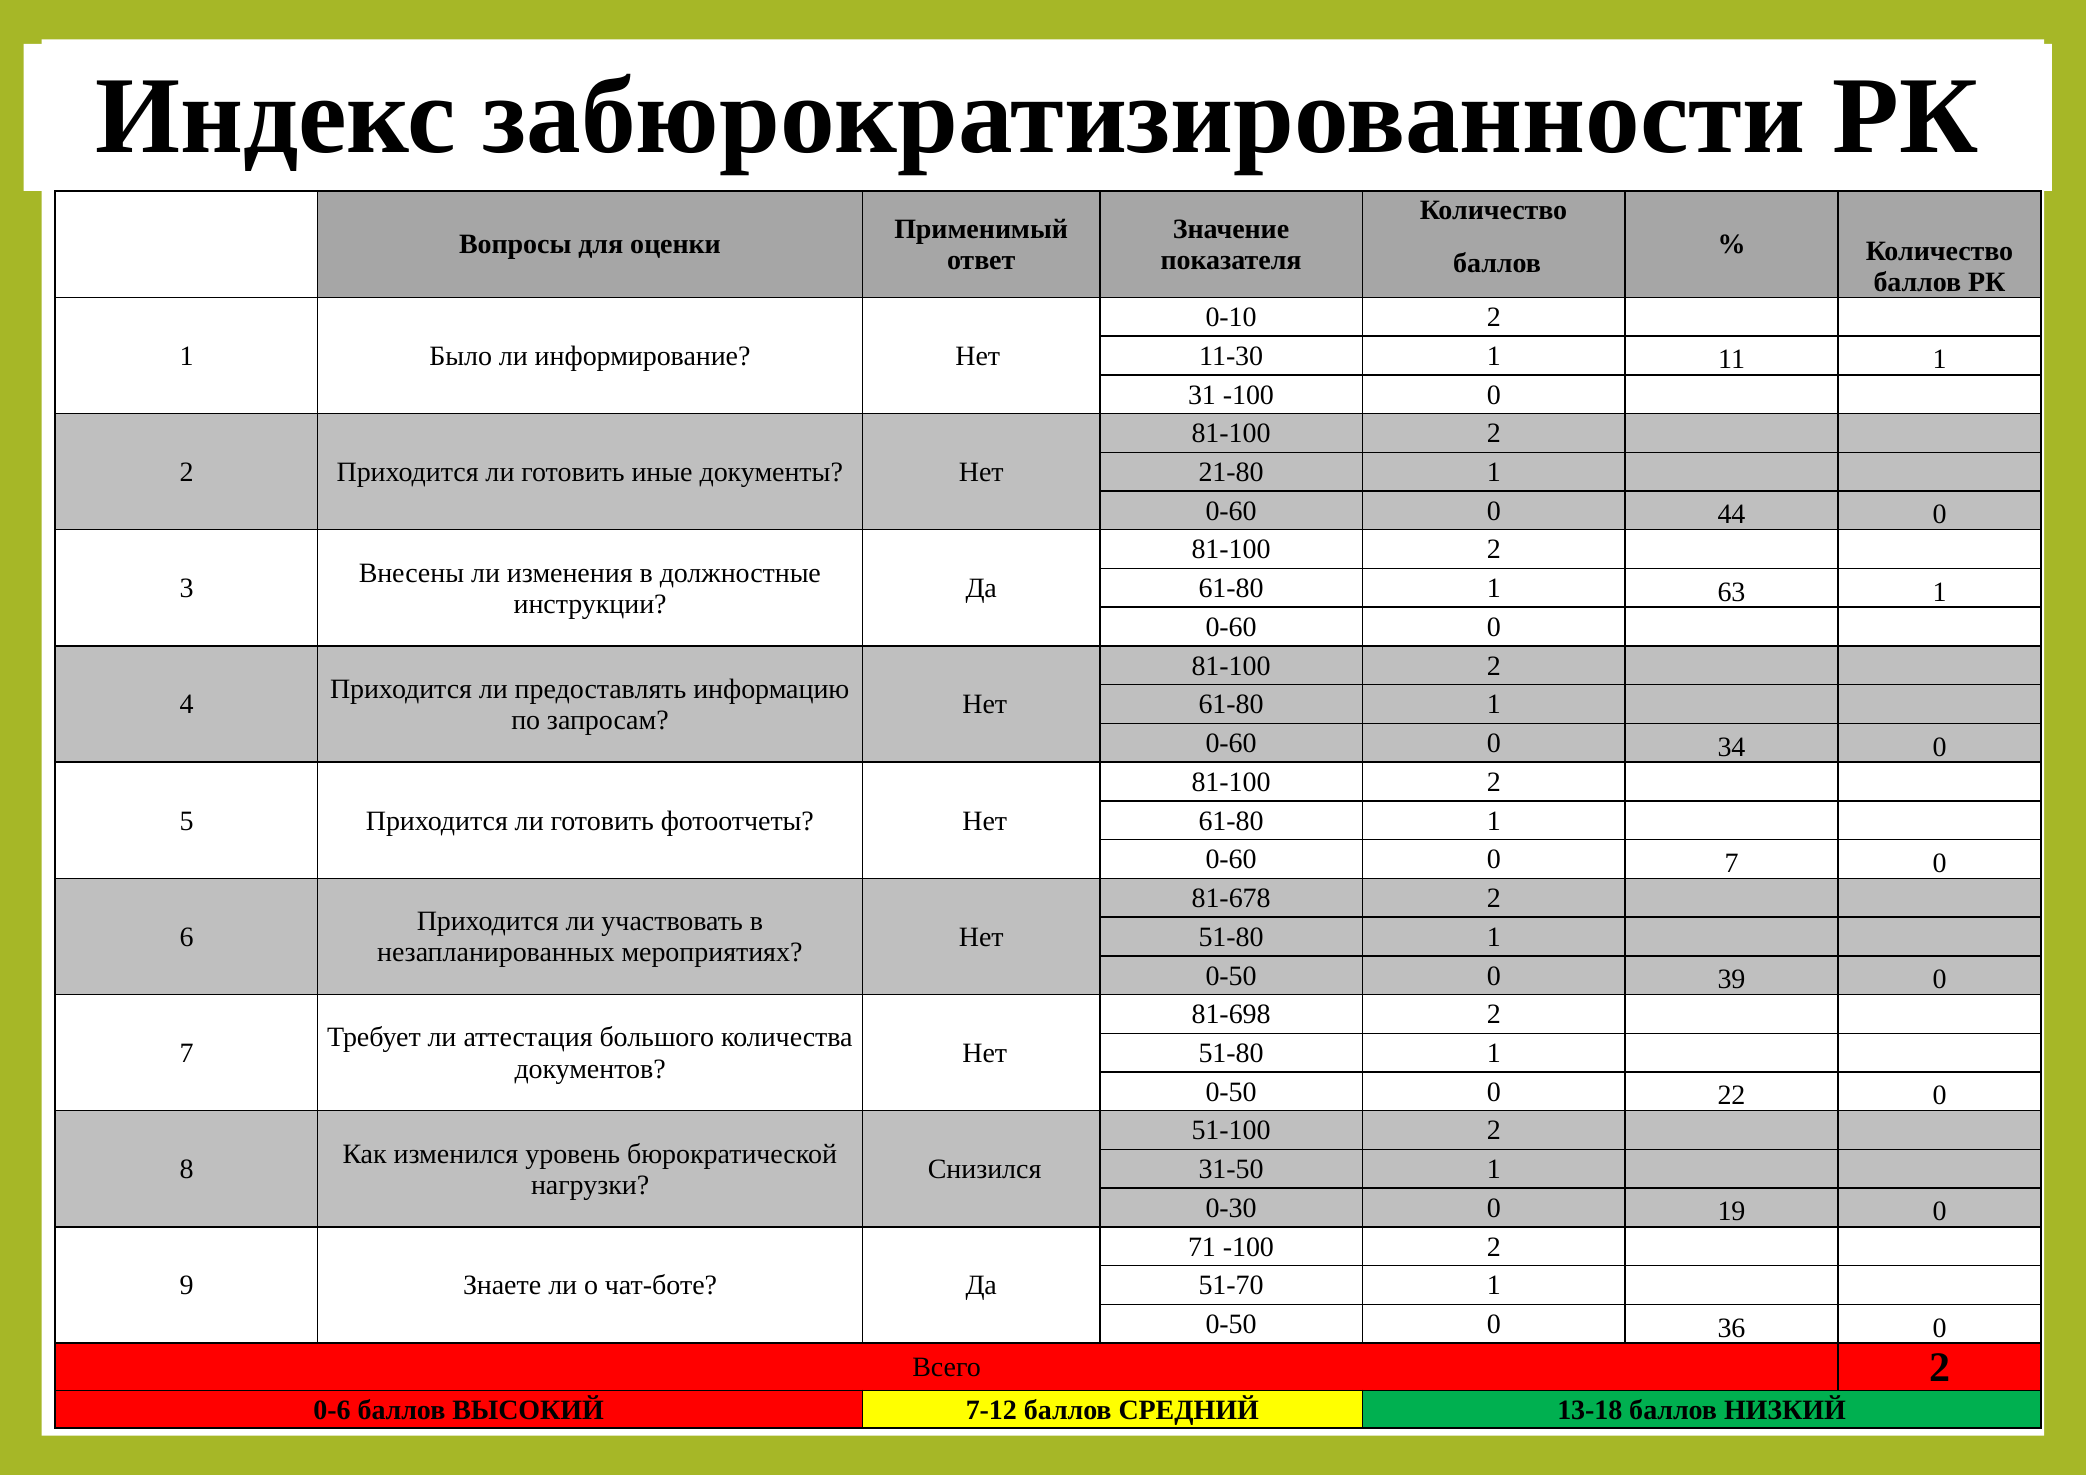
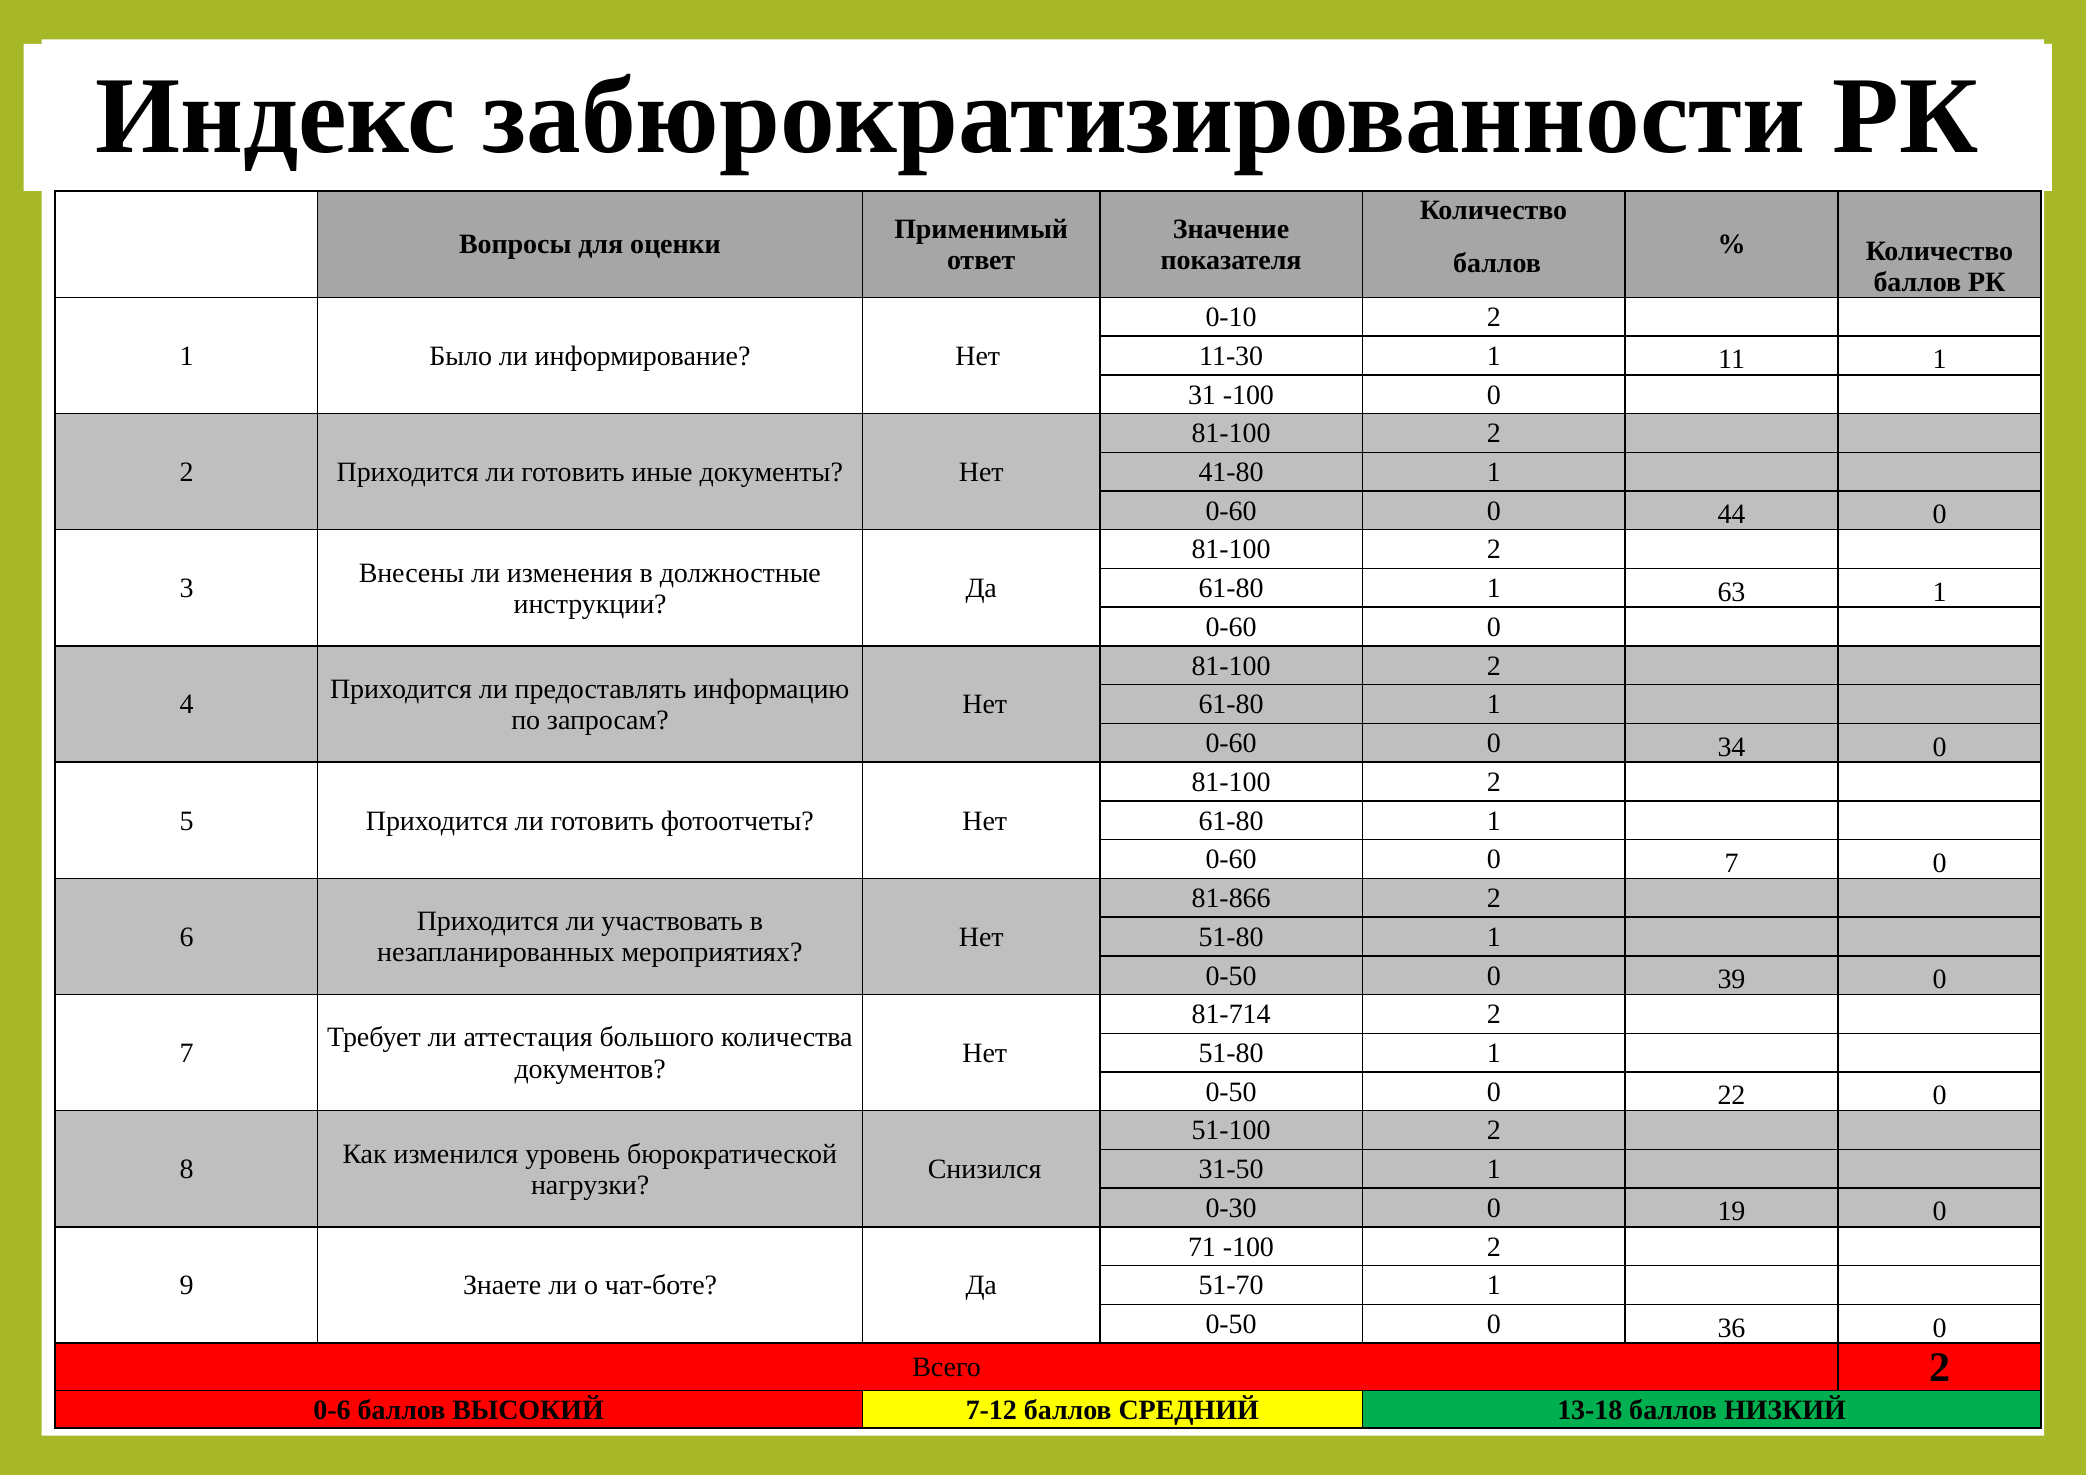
21-80: 21-80 -> 41-80
81-678: 81-678 -> 81-866
81-698: 81-698 -> 81-714
